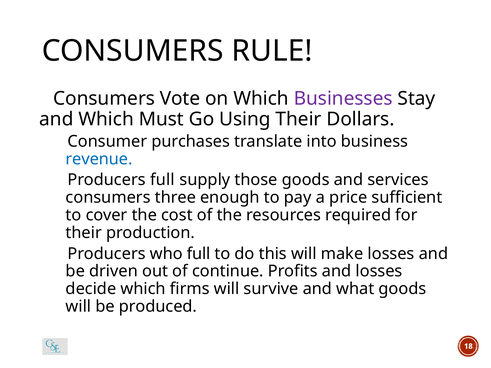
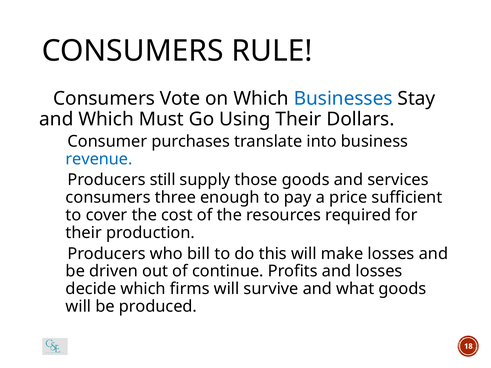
Businesses colour: purple -> blue
full at (163, 180): full -> still
who full: full -> bill
